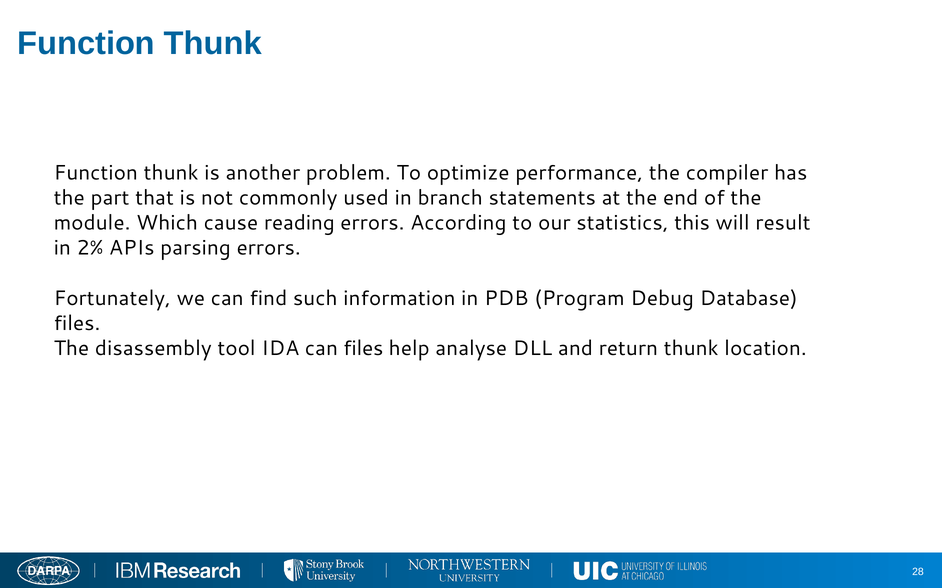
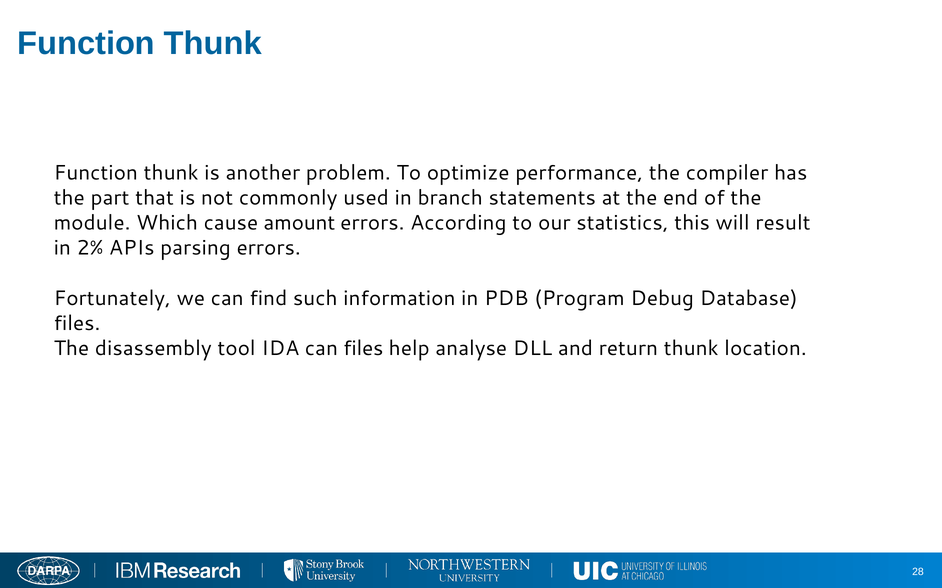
reading: reading -> amount
